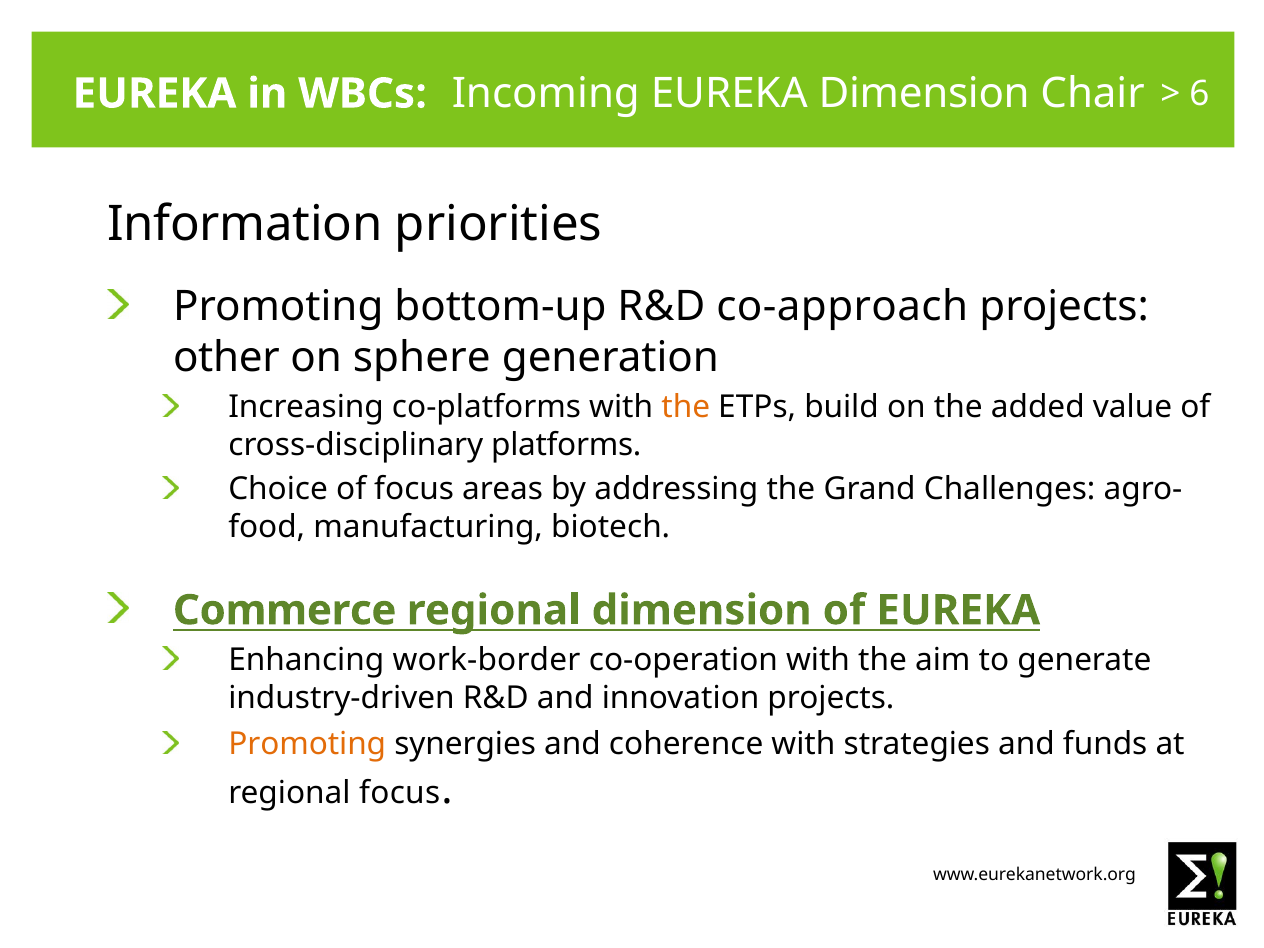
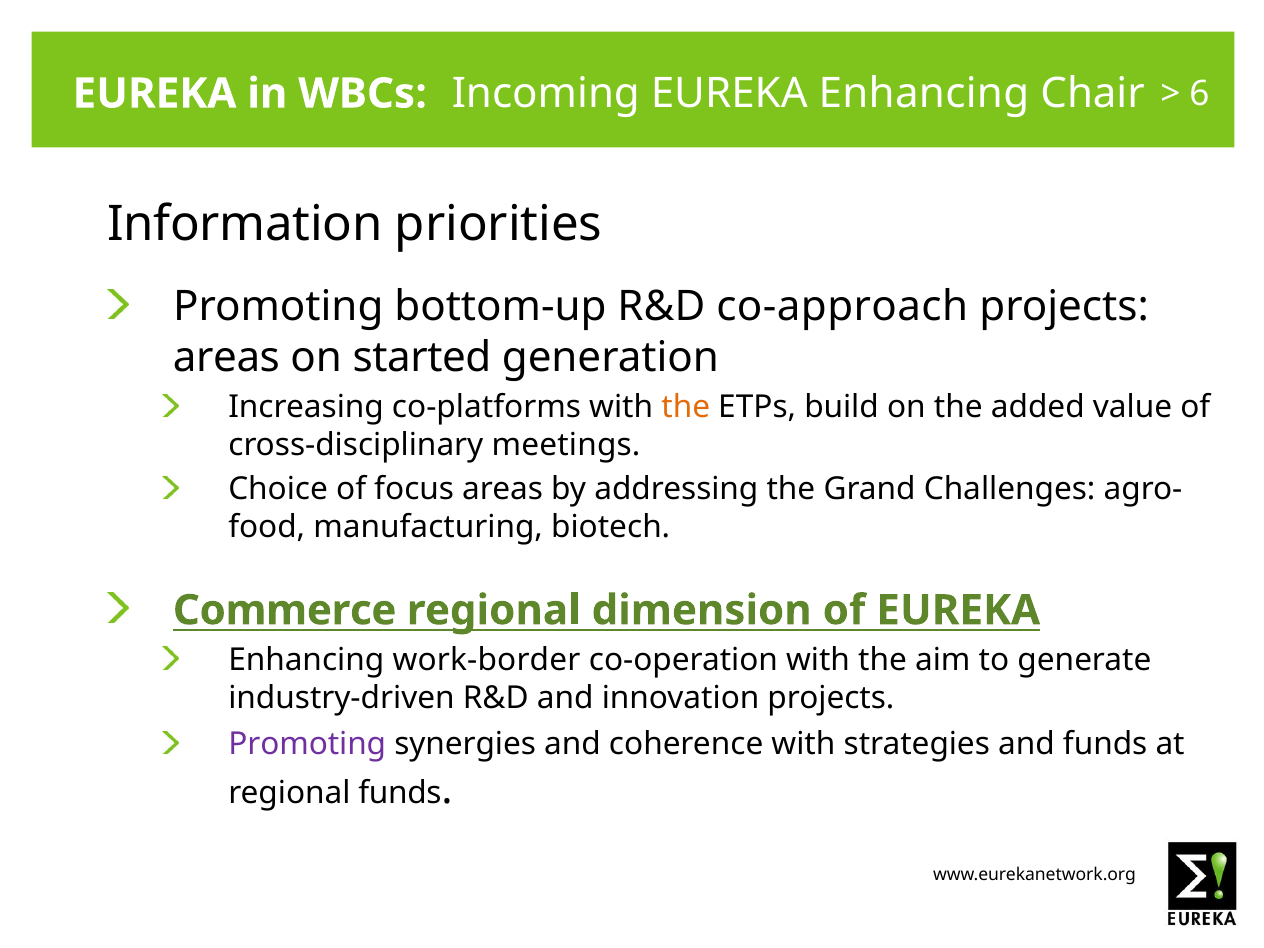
Incoming EUREKA Dimension: Dimension -> Enhancing
other at (226, 358): other -> areas
sphere: sphere -> started
platforms: platforms -> meetings
Promoting at (307, 744) colour: orange -> purple
regional focus: focus -> funds
